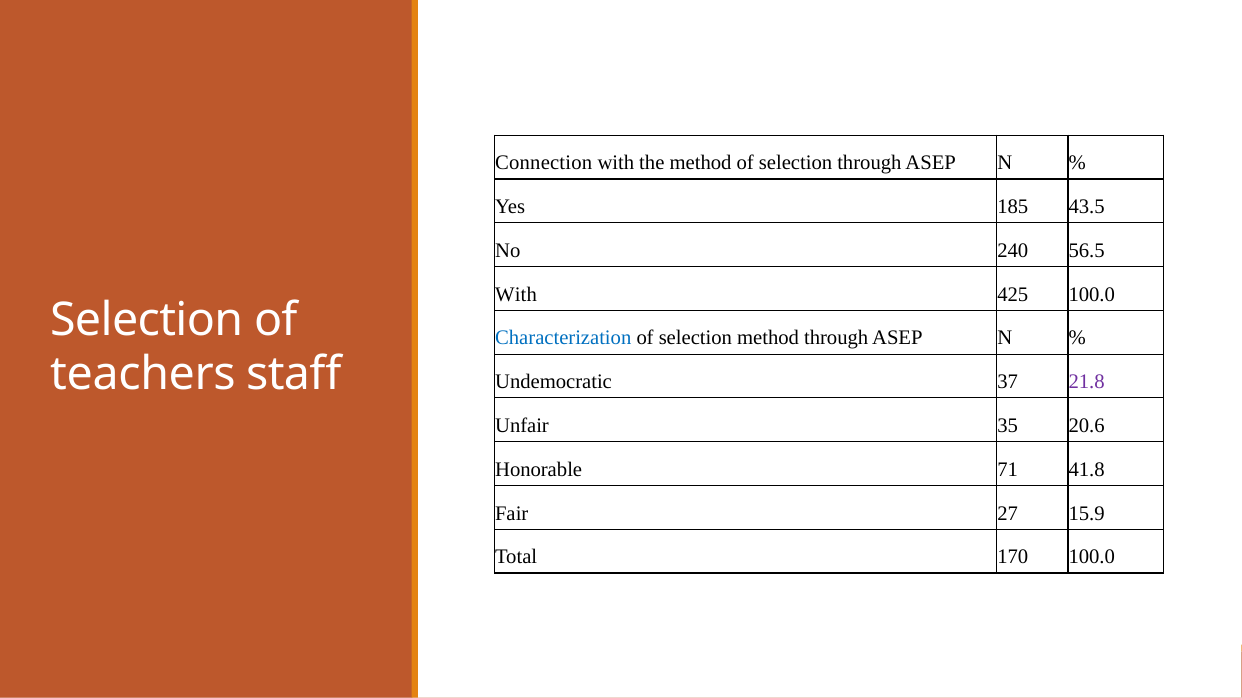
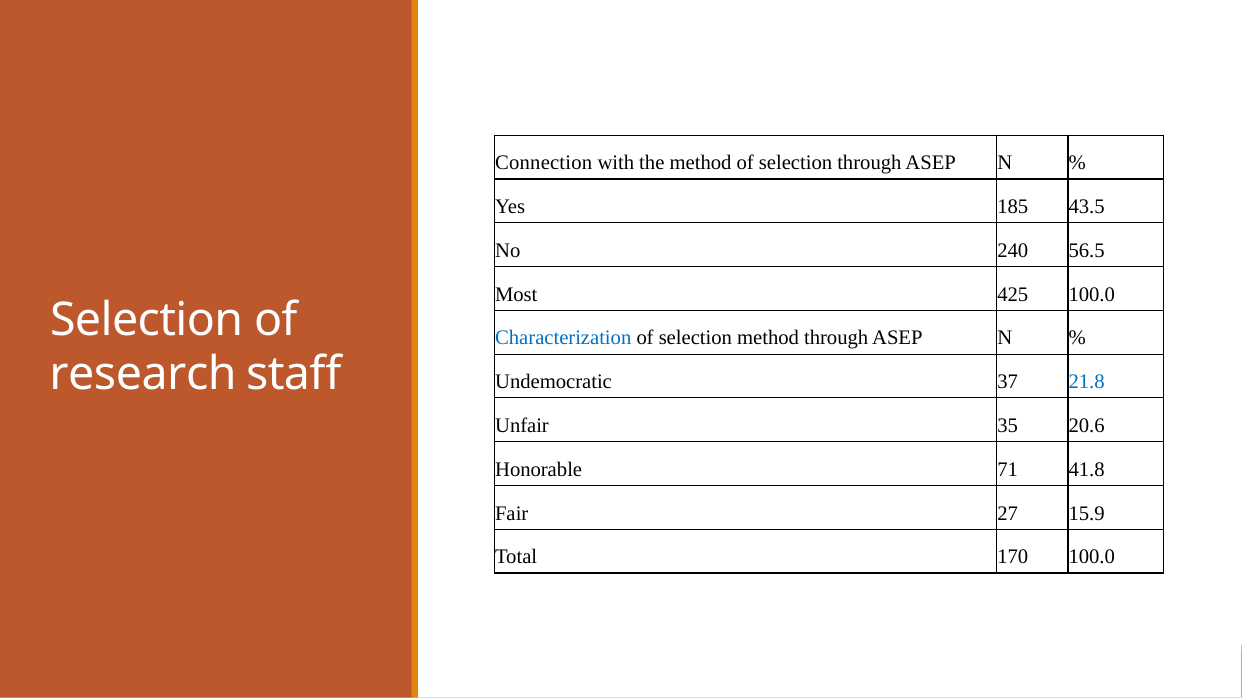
With at (516, 295): With -> Most
teachers: teachers -> research
21.8 colour: purple -> blue
